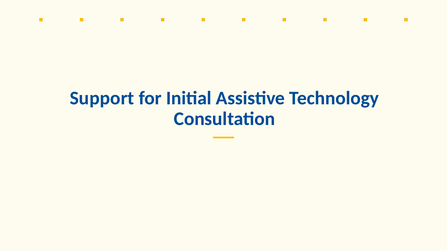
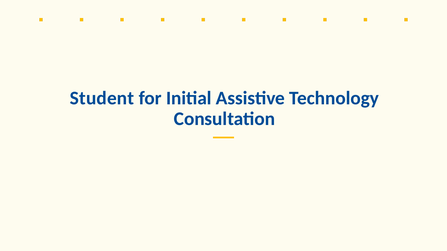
Support: Support -> Student
